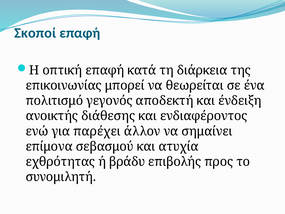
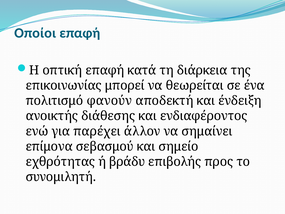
Σκοποί: Σκοποί -> Οποίοι
γεγονός: γεγονός -> φανούν
ατυχία: ατυχία -> σημείο
